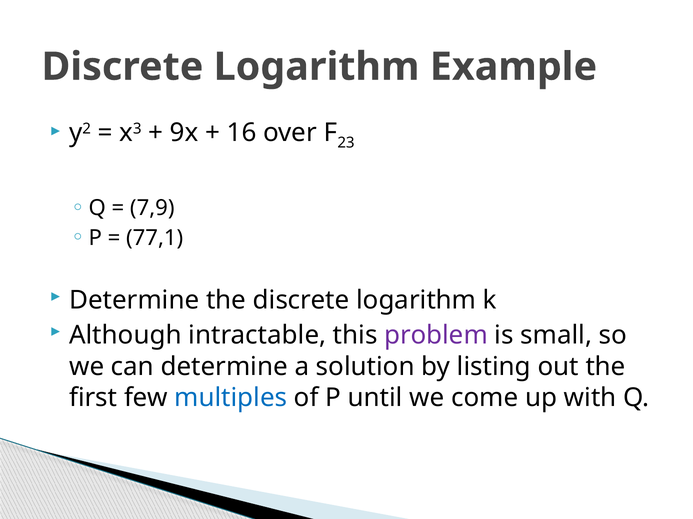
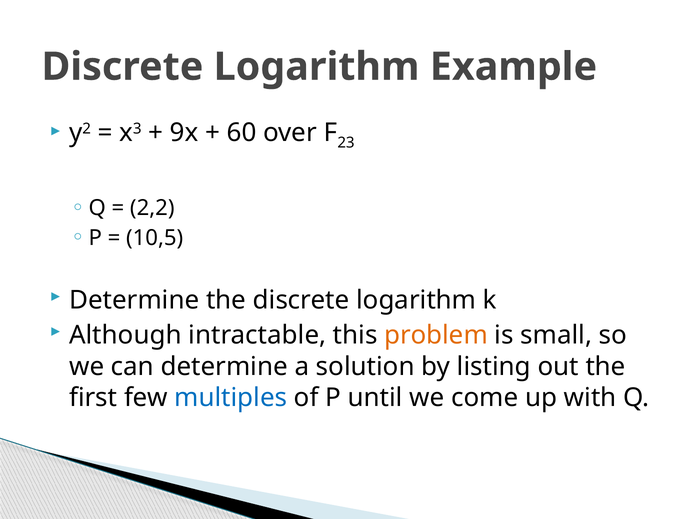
16: 16 -> 60
7,9: 7,9 -> 2,2
77,1: 77,1 -> 10,5
problem colour: purple -> orange
